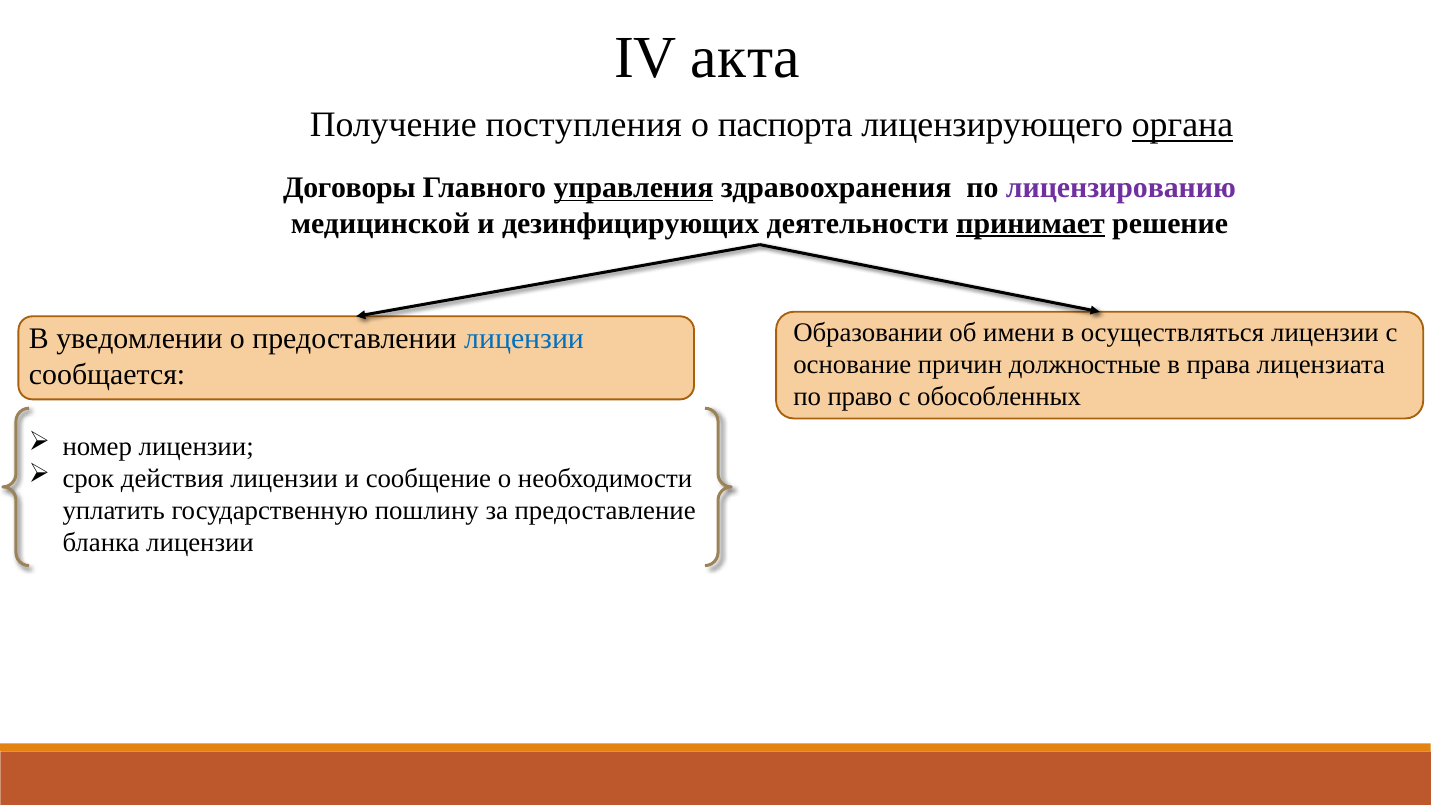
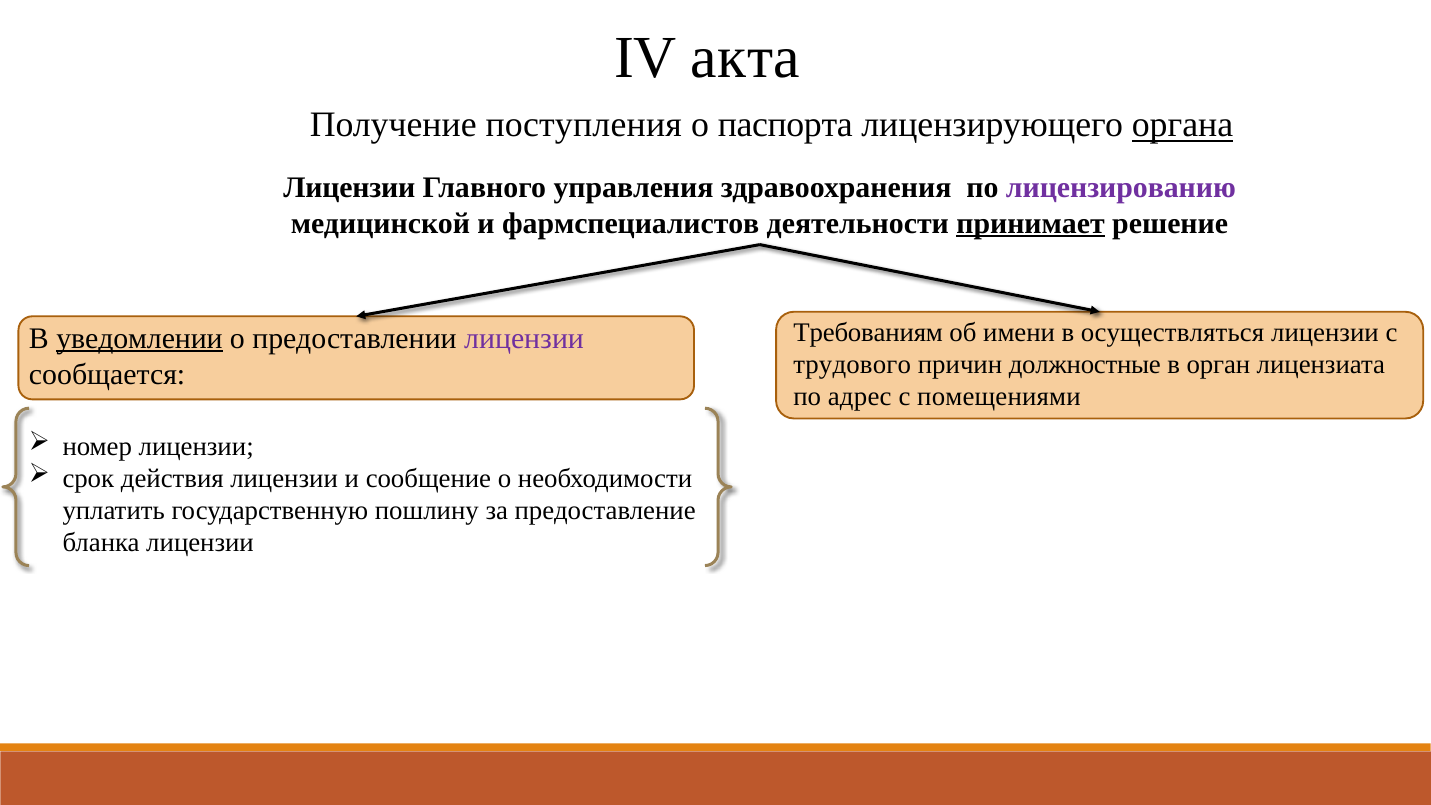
Договоры at (349, 188): Договоры -> Лицензии
управления underline: present -> none
дезинфицирующих: дезинфицирующих -> фармспециалистов
Образовании: Образовании -> Требованиям
уведомлении underline: none -> present
лицензии at (524, 338) colour: blue -> purple
основание: основание -> трудового
права: права -> орган
право: право -> адрес
обособленных: обособленных -> помещениями
